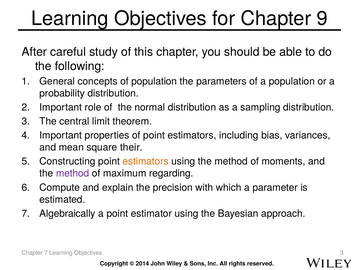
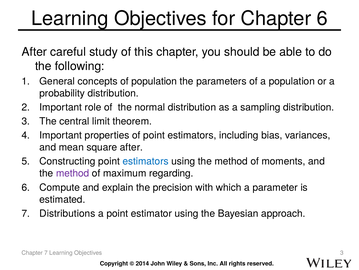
Chapter 9: 9 -> 6
square their: their -> after
estimators at (146, 161) colour: orange -> blue
Algebraically: Algebraically -> Distributions
